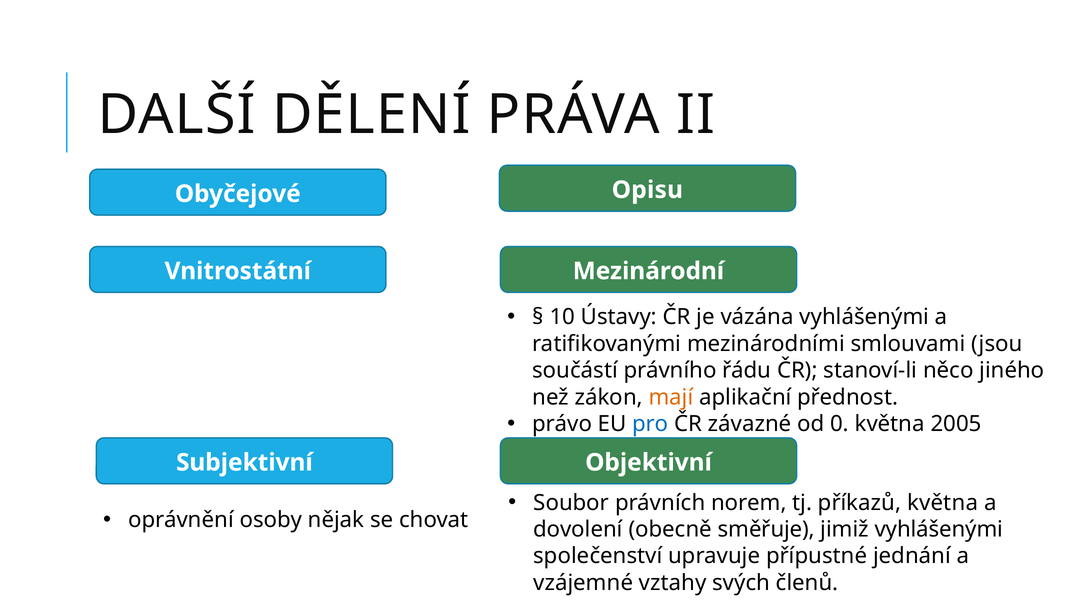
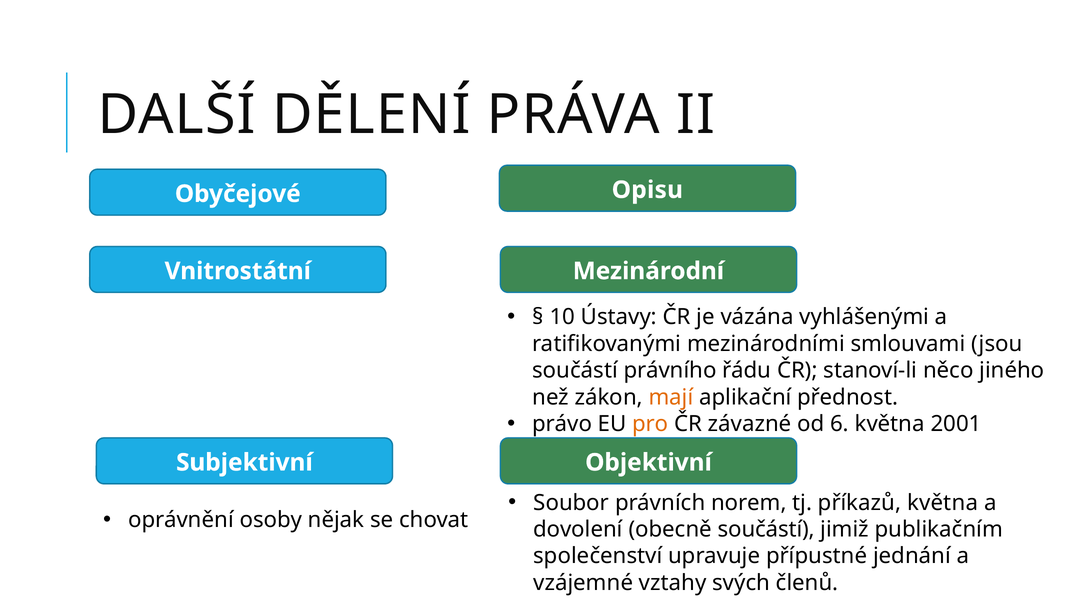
pro colour: blue -> orange
0: 0 -> 6
2005: 2005 -> 2001
obecně směřuje: směřuje -> součástí
jimiž vyhlášenými: vyhlášenými -> publikačním
